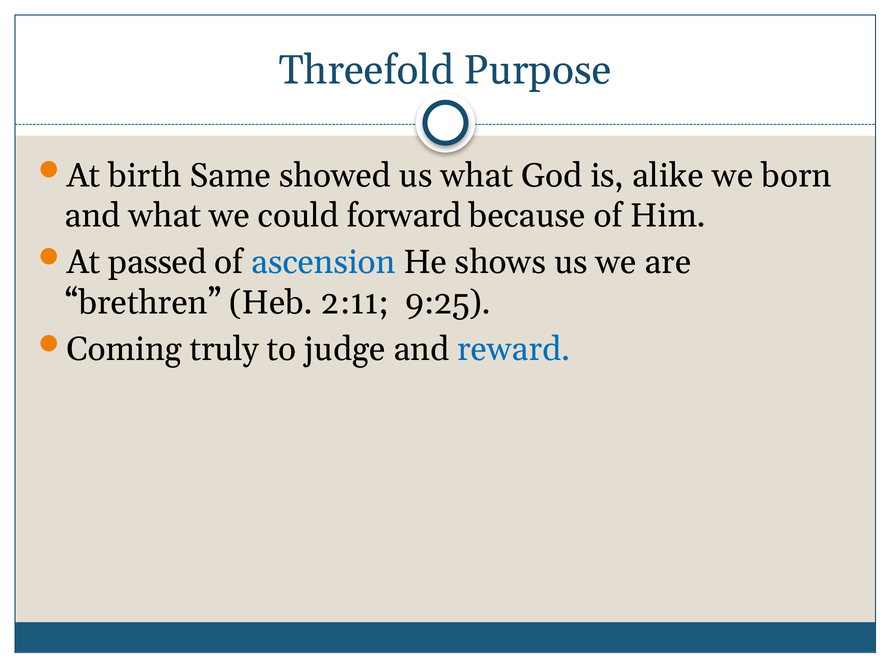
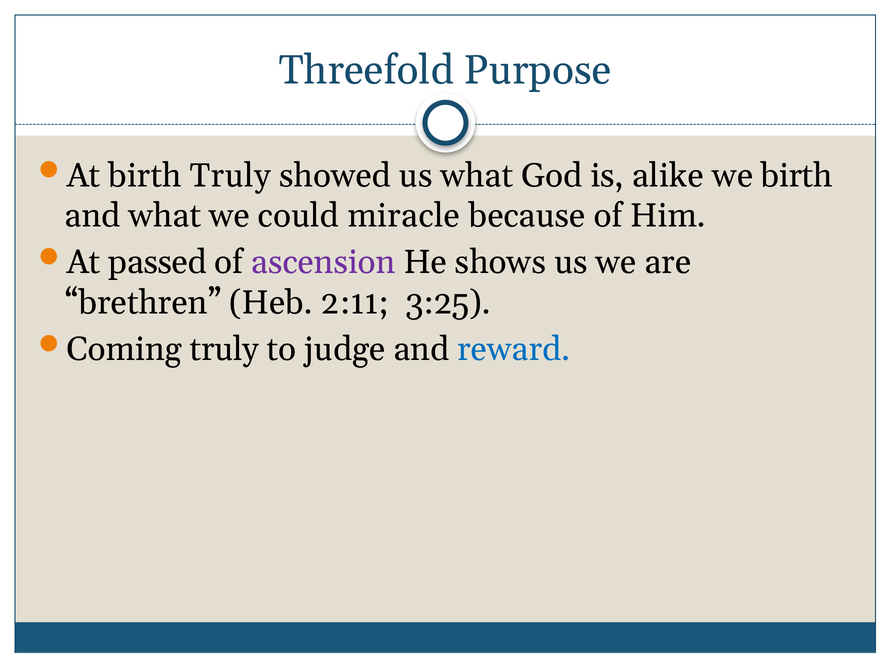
birth Same: Same -> Truly
we born: born -> birth
forward: forward -> miracle
ascension colour: blue -> purple
9:25: 9:25 -> 3:25
